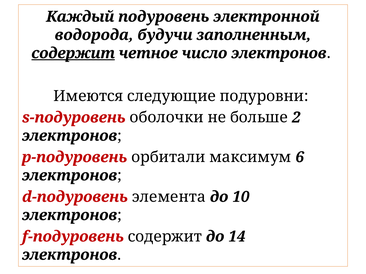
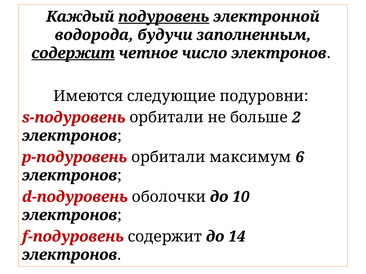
подуровень underline: none -> present
s-подуровень оболочки: оболочки -> орбитали
элемента: элемента -> оболочки
